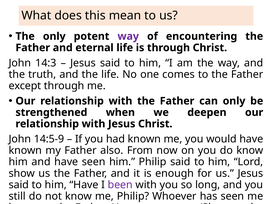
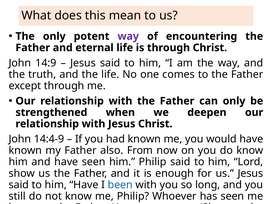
14:3: 14:3 -> 14:9
14:5-9: 14:5-9 -> 14:4-9
been colour: purple -> blue
